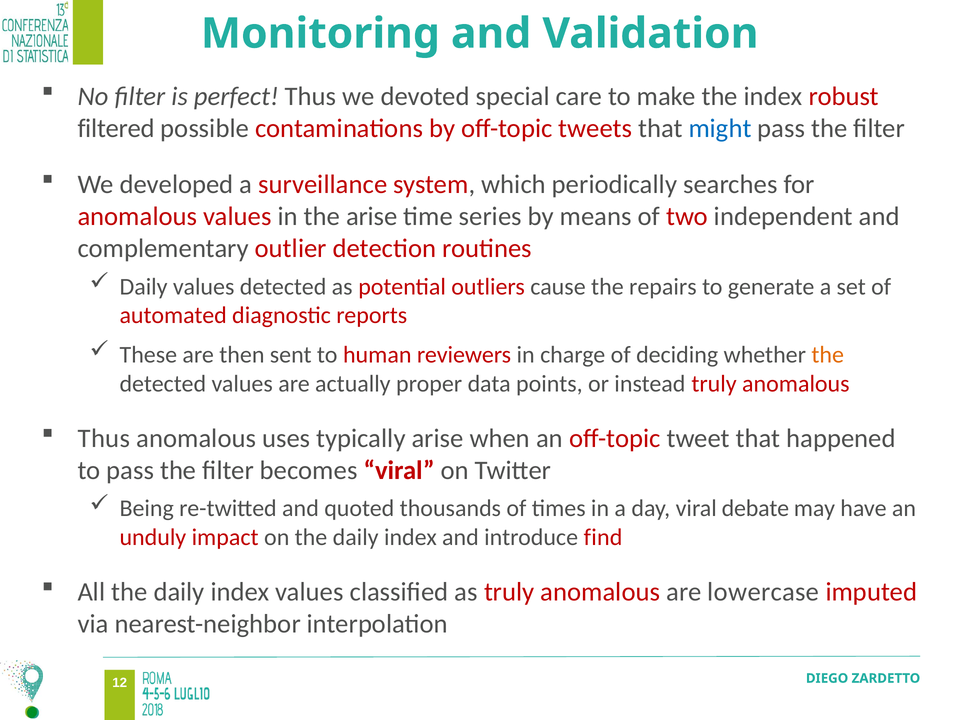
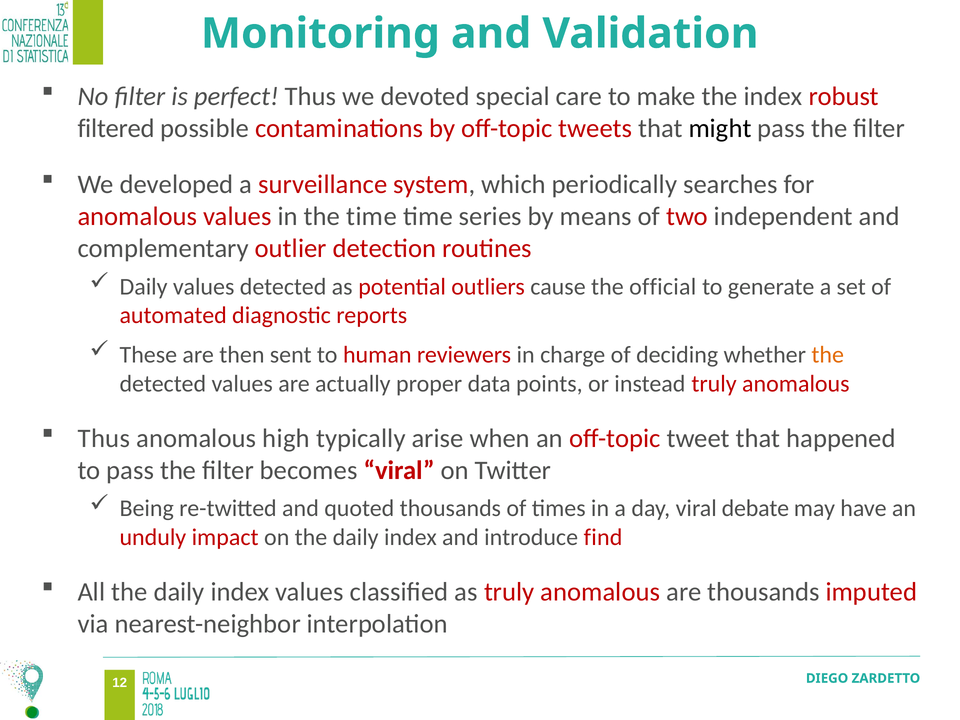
might colour: blue -> black
the arise: arise -> time
repairs: repairs -> official
uses: uses -> high
are lowercase: lowercase -> thousands
